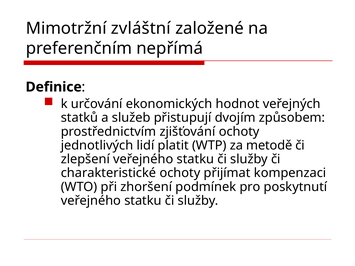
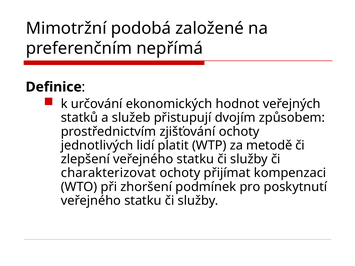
zvláštní: zvláštní -> podobá
charakteristické: charakteristické -> charakterizovat
